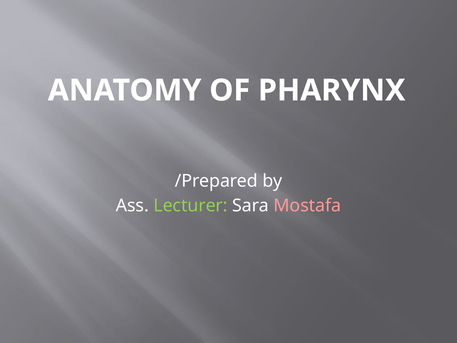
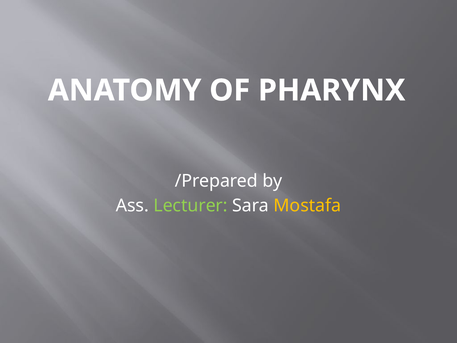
Mostafa colour: pink -> yellow
